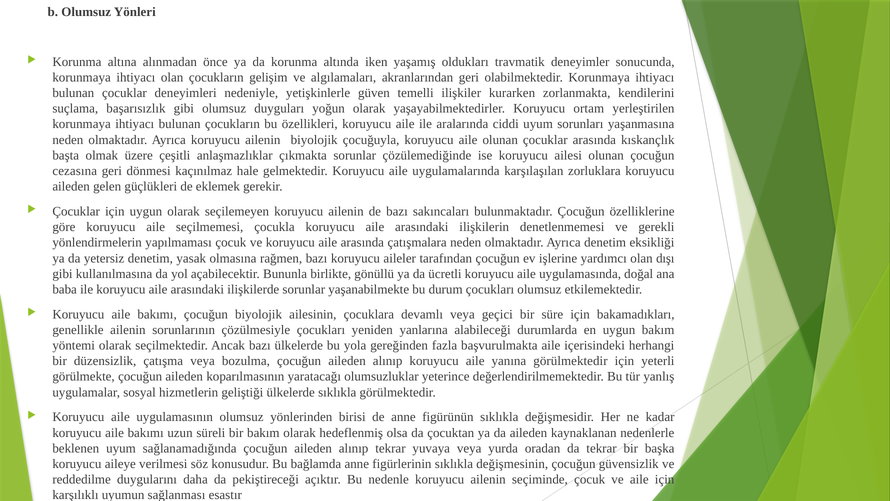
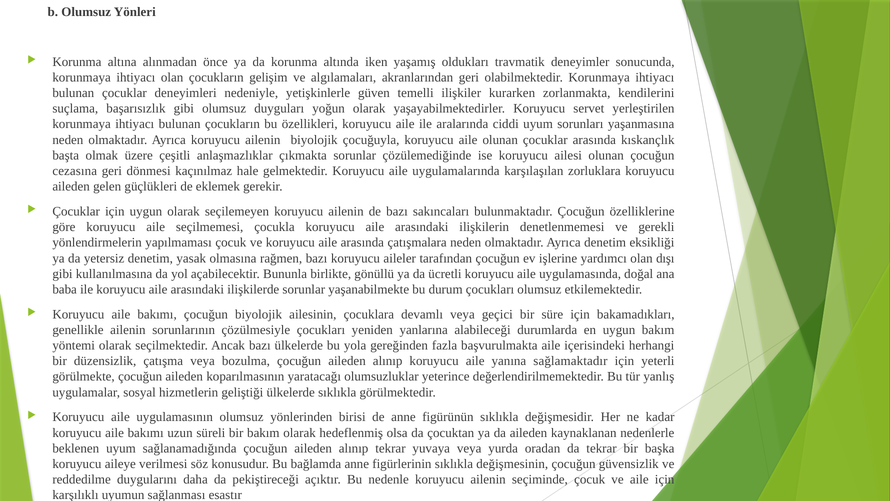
ortam: ortam -> servet
yanına görülmektedir: görülmektedir -> sağlamaktadır
